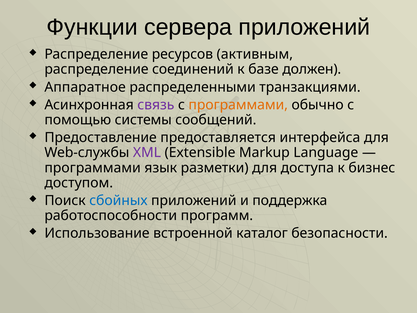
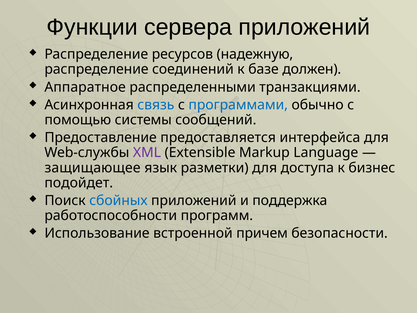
активным: активным -> надежную
связь colour: purple -> blue
программами at (238, 105) colour: orange -> blue
программами at (93, 168): программами -> защищающее
доступом: доступом -> подойдет
каталог: каталог -> причем
